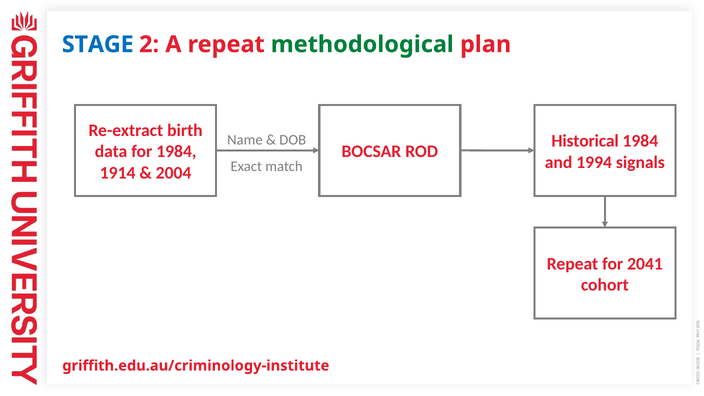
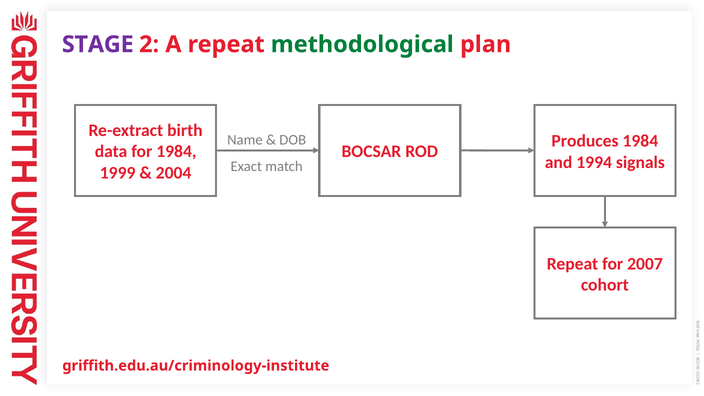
STAGE colour: blue -> purple
Historical: Historical -> Produces
1914: 1914 -> 1999
2041: 2041 -> 2007
